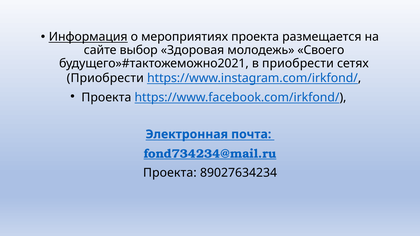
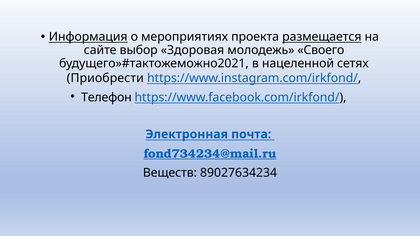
размещается underline: none -> present
в приобрести: приобрести -> нацеленной
Проекта at (106, 97): Проекта -> Телефон
Проекта at (170, 173): Проекта -> Веществ
